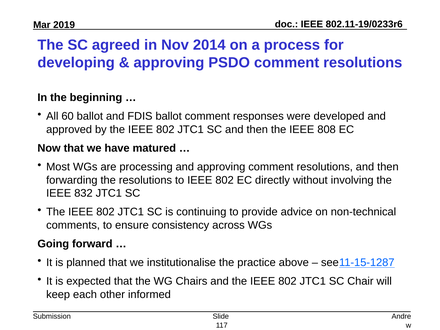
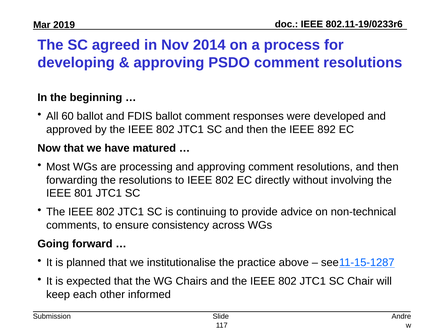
808: 808 -> 892
832: 832 -> 801
